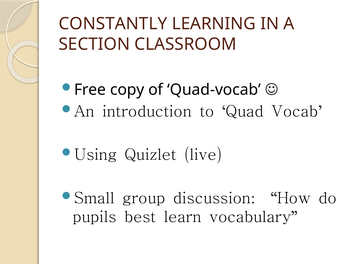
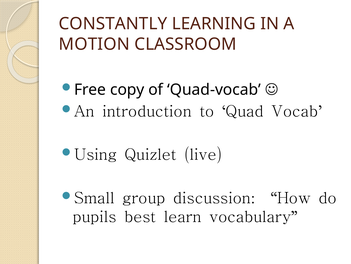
SECTION: SECTION -> MOTION
